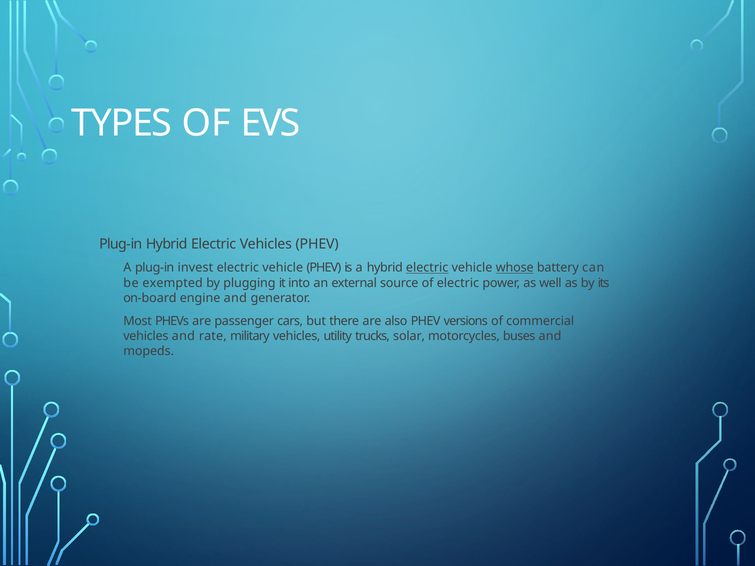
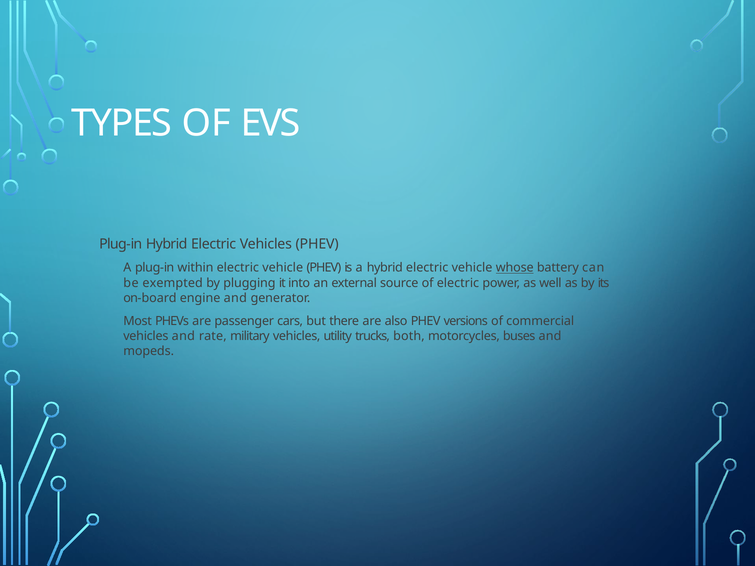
invest: invest -> within
electric at (427, 268) underline: present -> none
solar: solar -> both
